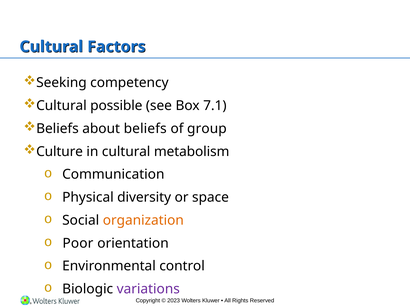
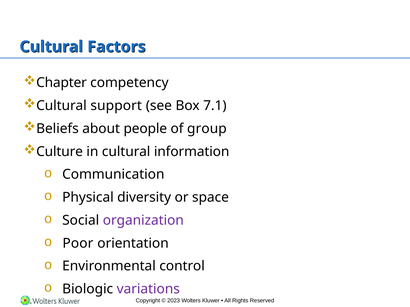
Seeking: Seeking -> Chapter
possible: possible -> support
about beliefs: beliefs -> people
metabolism: metabolism -> information
organization colour: orange -> purple
